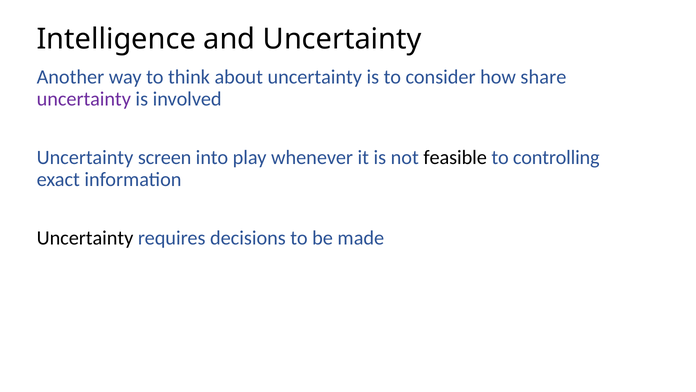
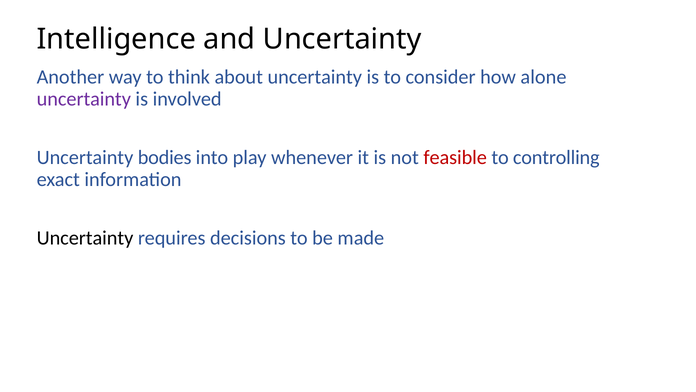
share: share -> alone
screen: screen -> bodies
feasible colour: black -> red
